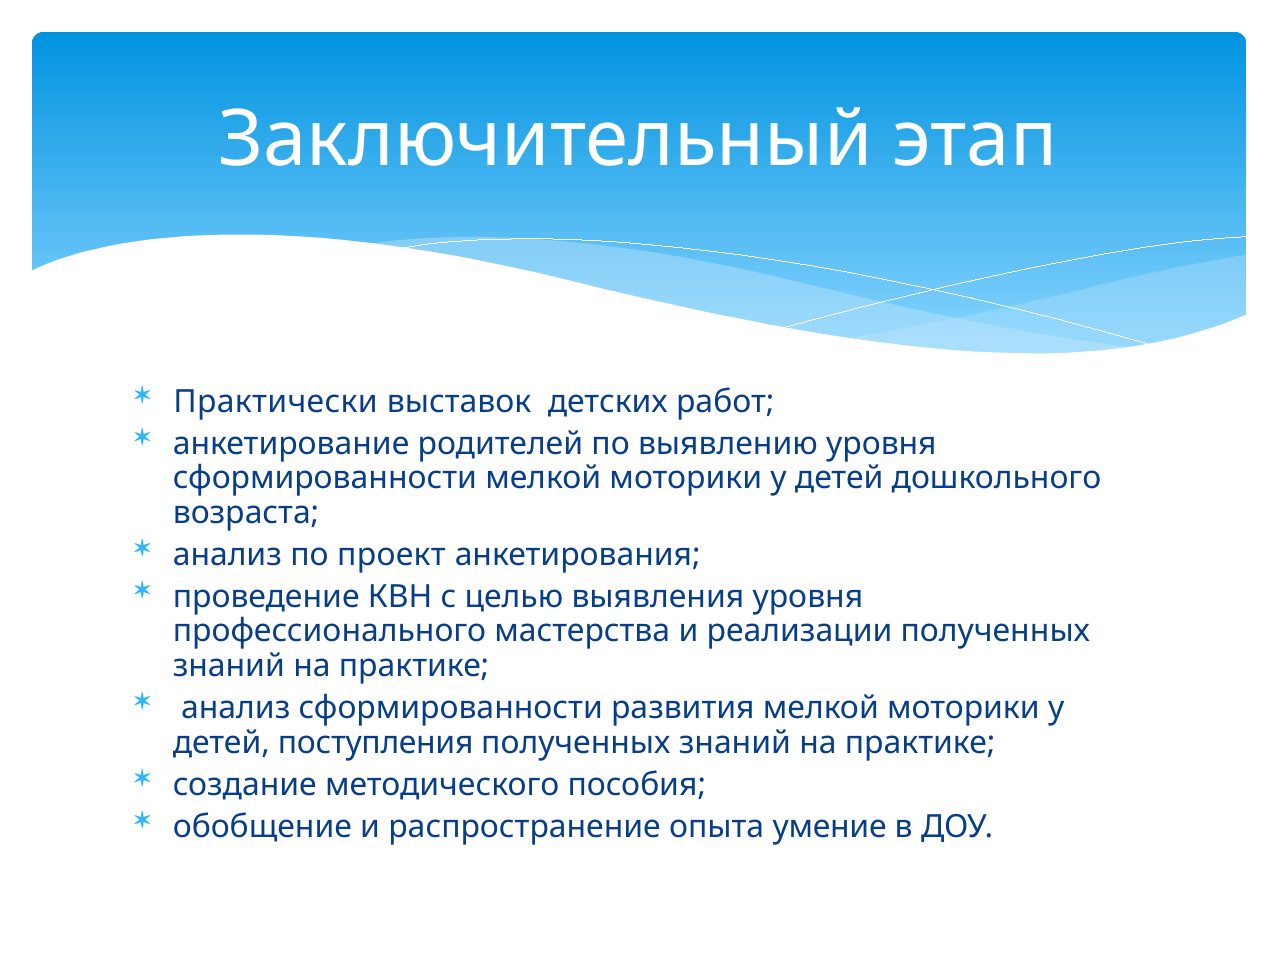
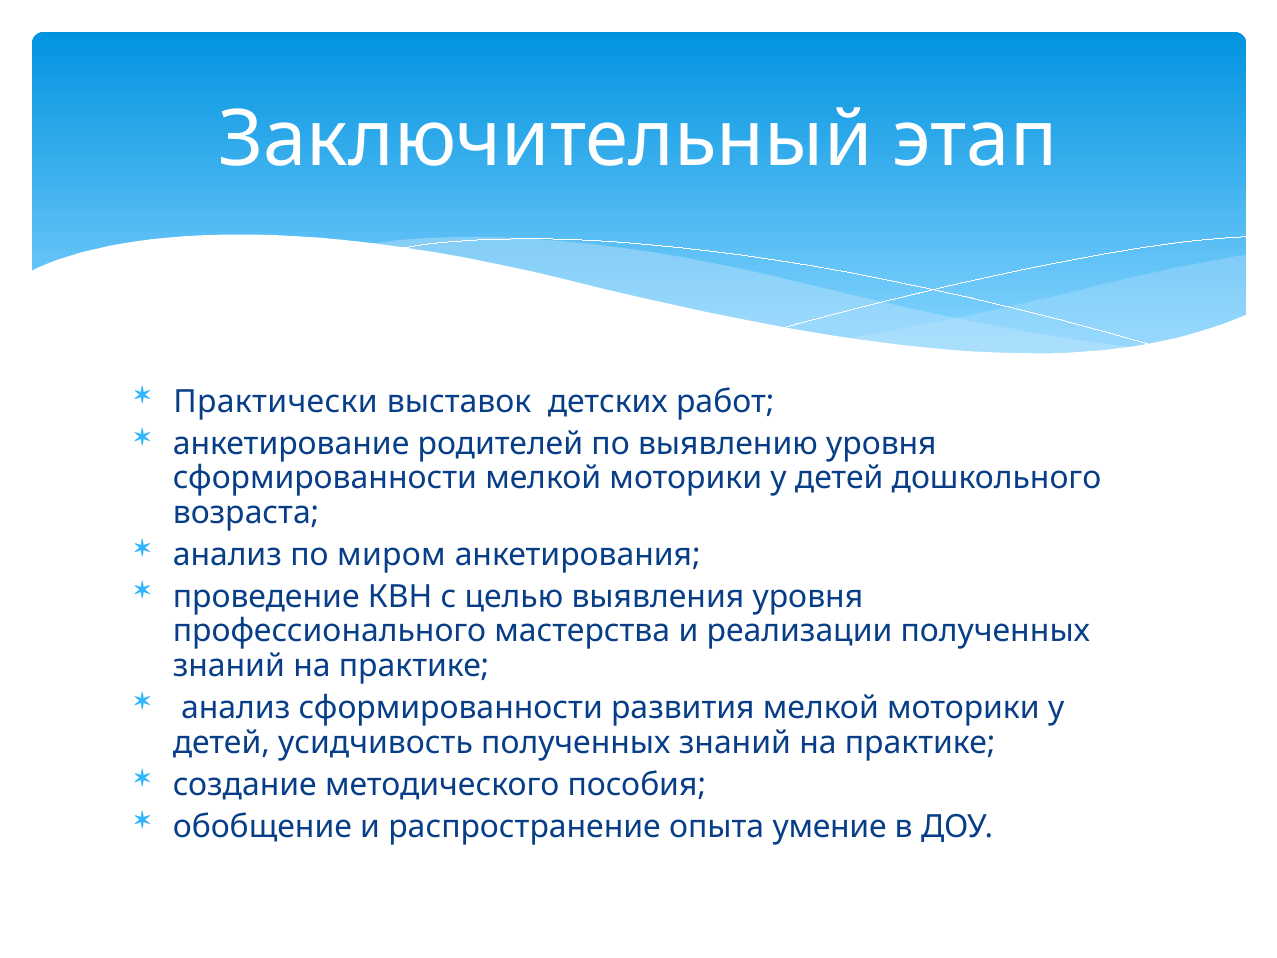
проект: проект -> миром
поступления: поступления -> усидчивость
